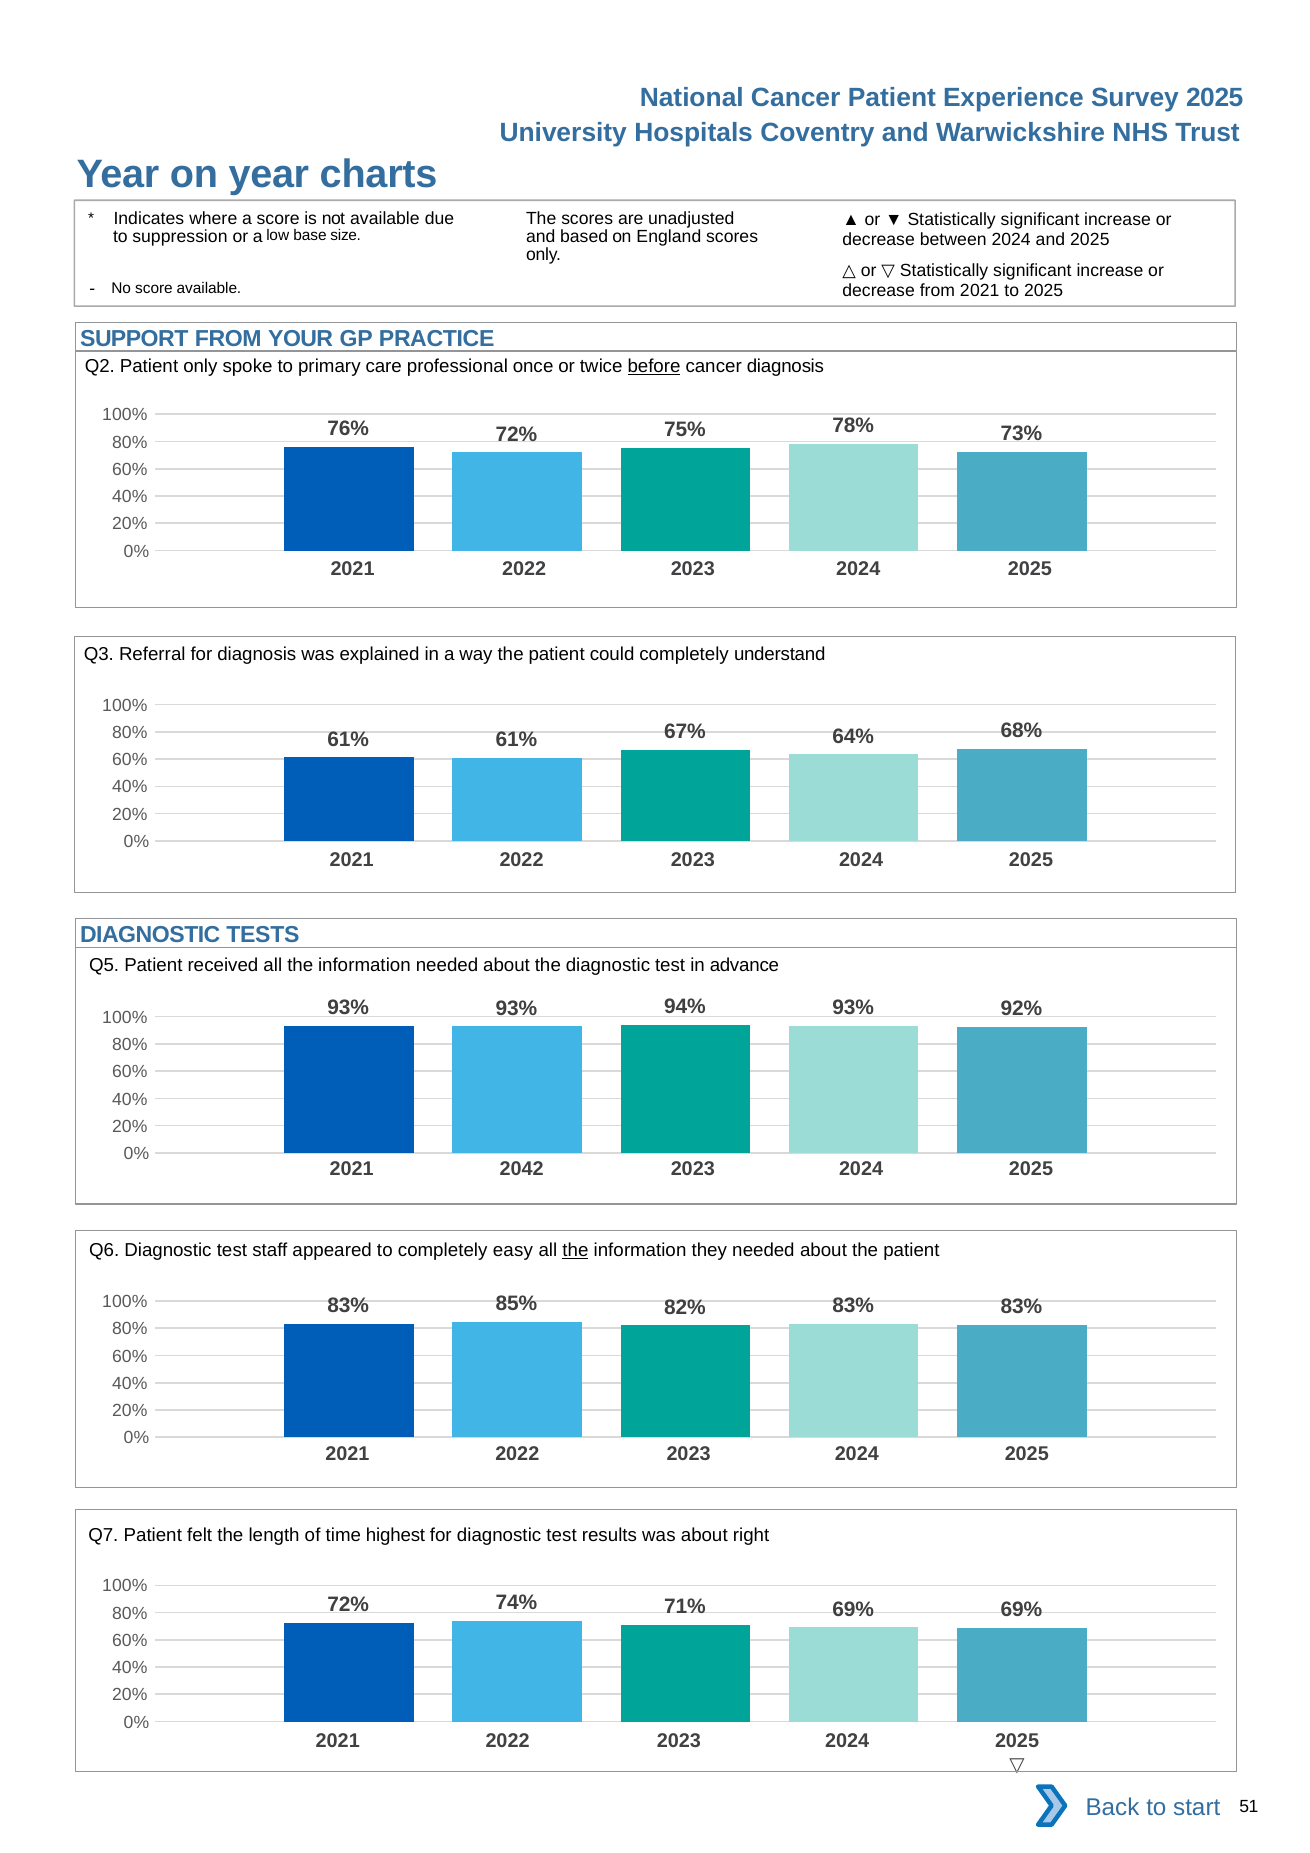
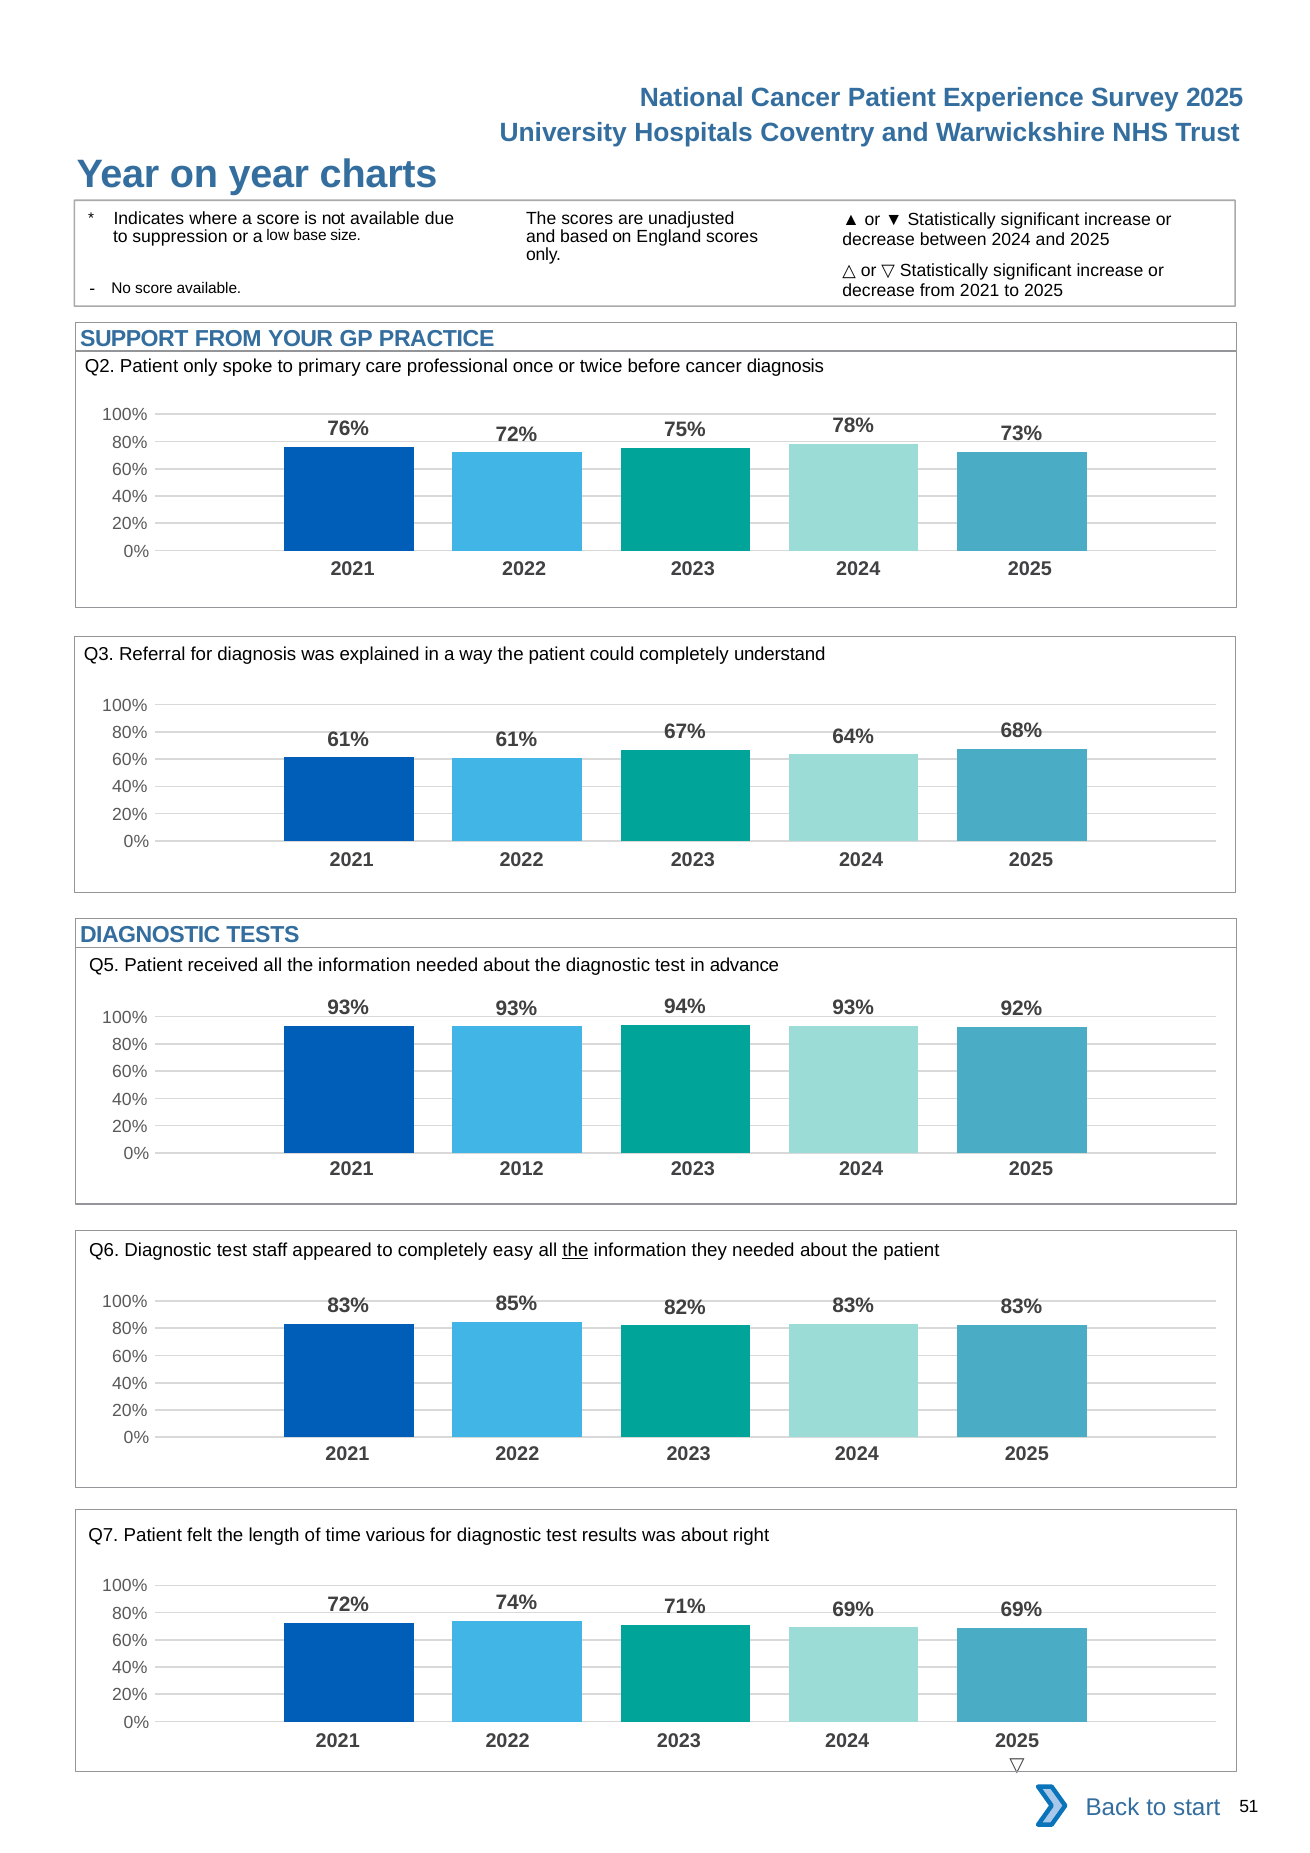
before underline: present -> none
2042: 2042 -> 2012
highest: highest -> various
